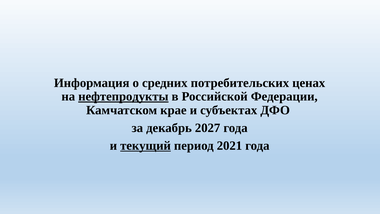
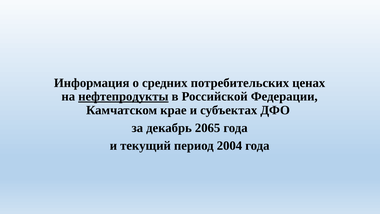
2027: 2027 -> 2065
текущий underline: present -> none
2021: 2021 -> 2004
